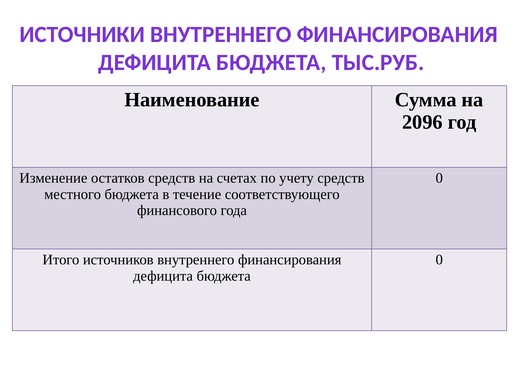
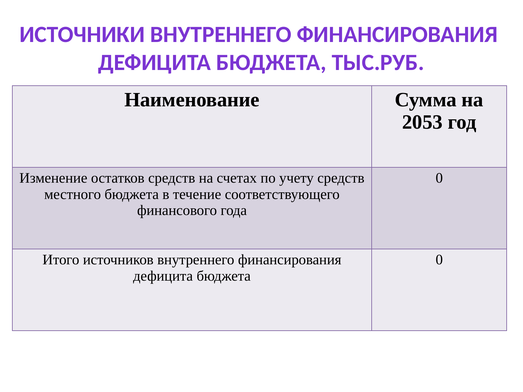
2096: 2096 -> 2053
